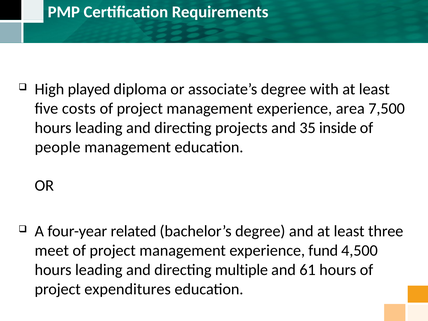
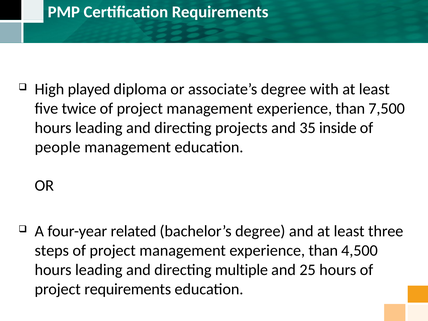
costs: costs -> twice
area at (350, 108): area -> than
meet: meet -> steps
fund at (323, 251): fund -> than
61: 61 -> 25
project expenditures: expenditures -> requirements
